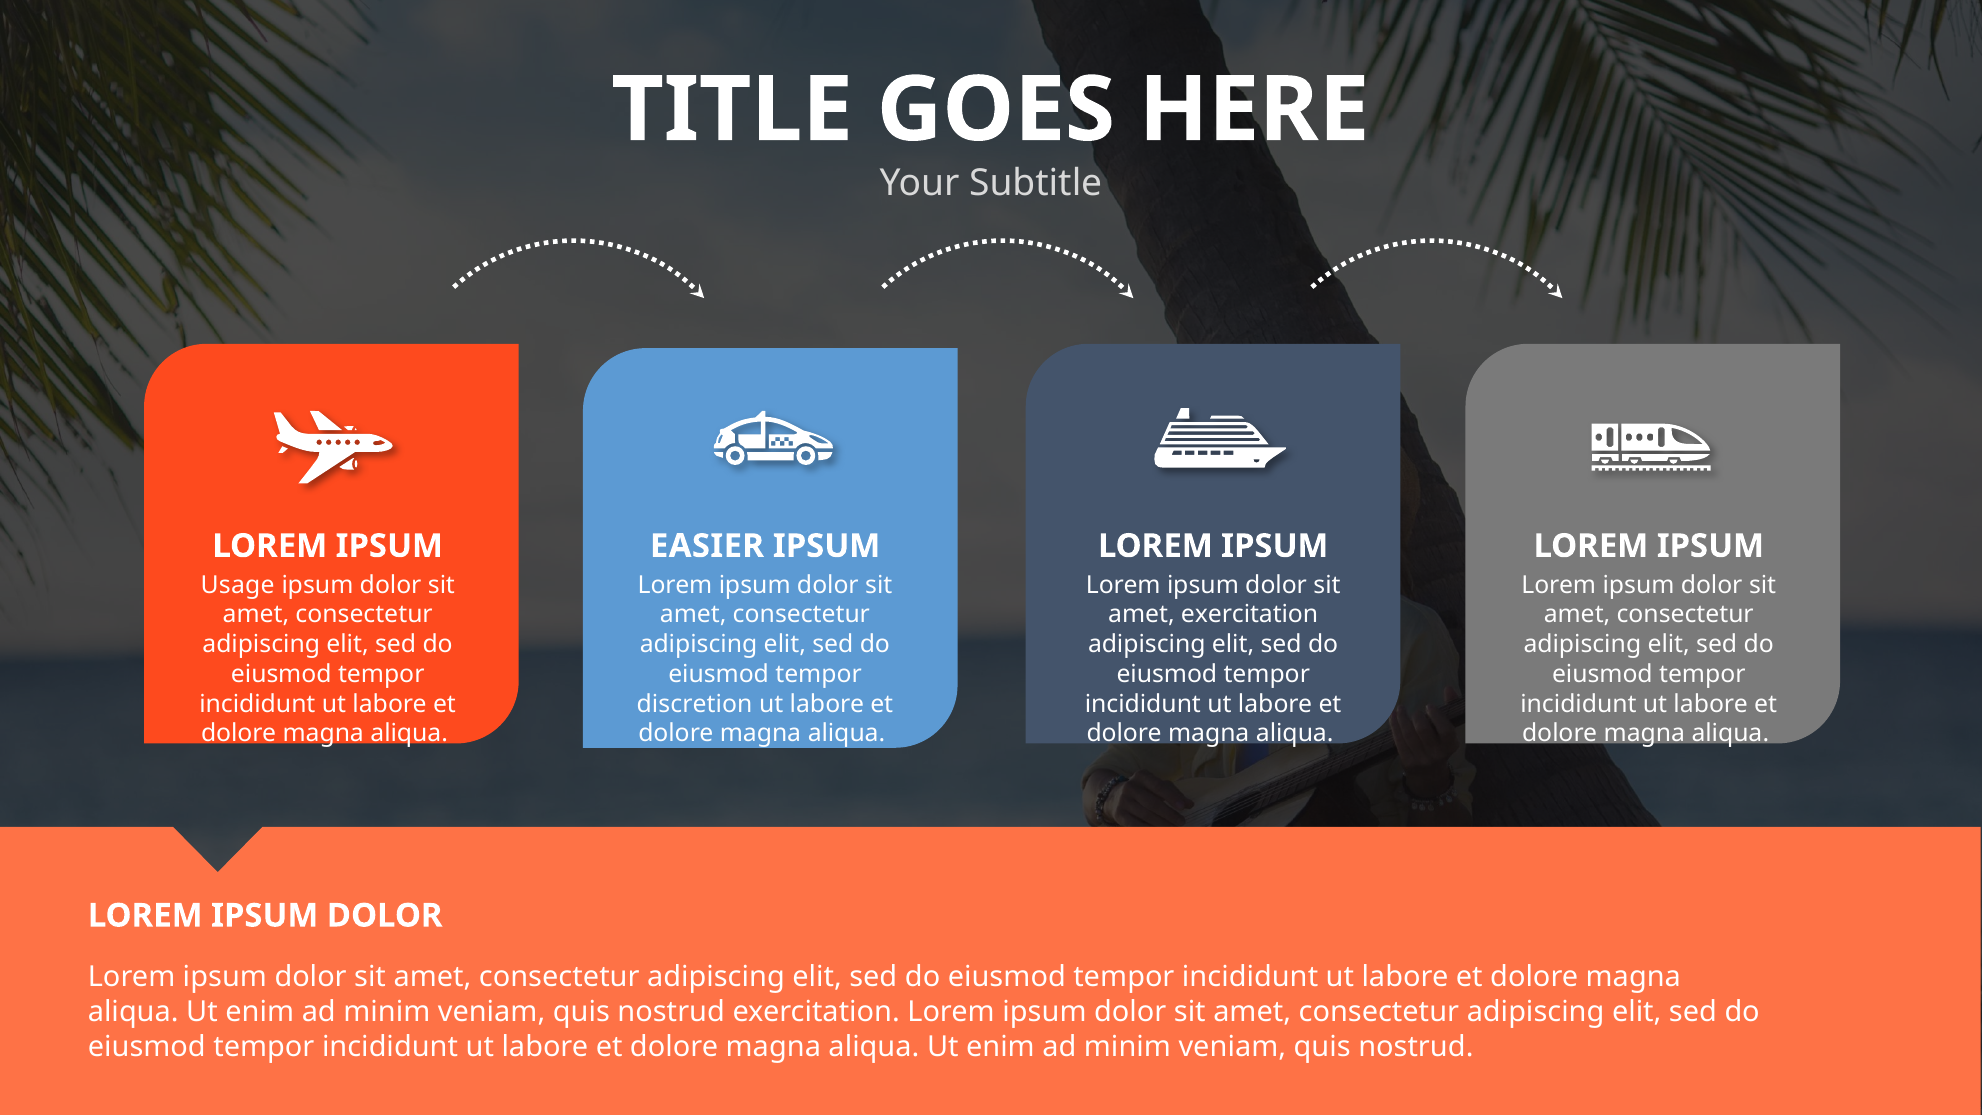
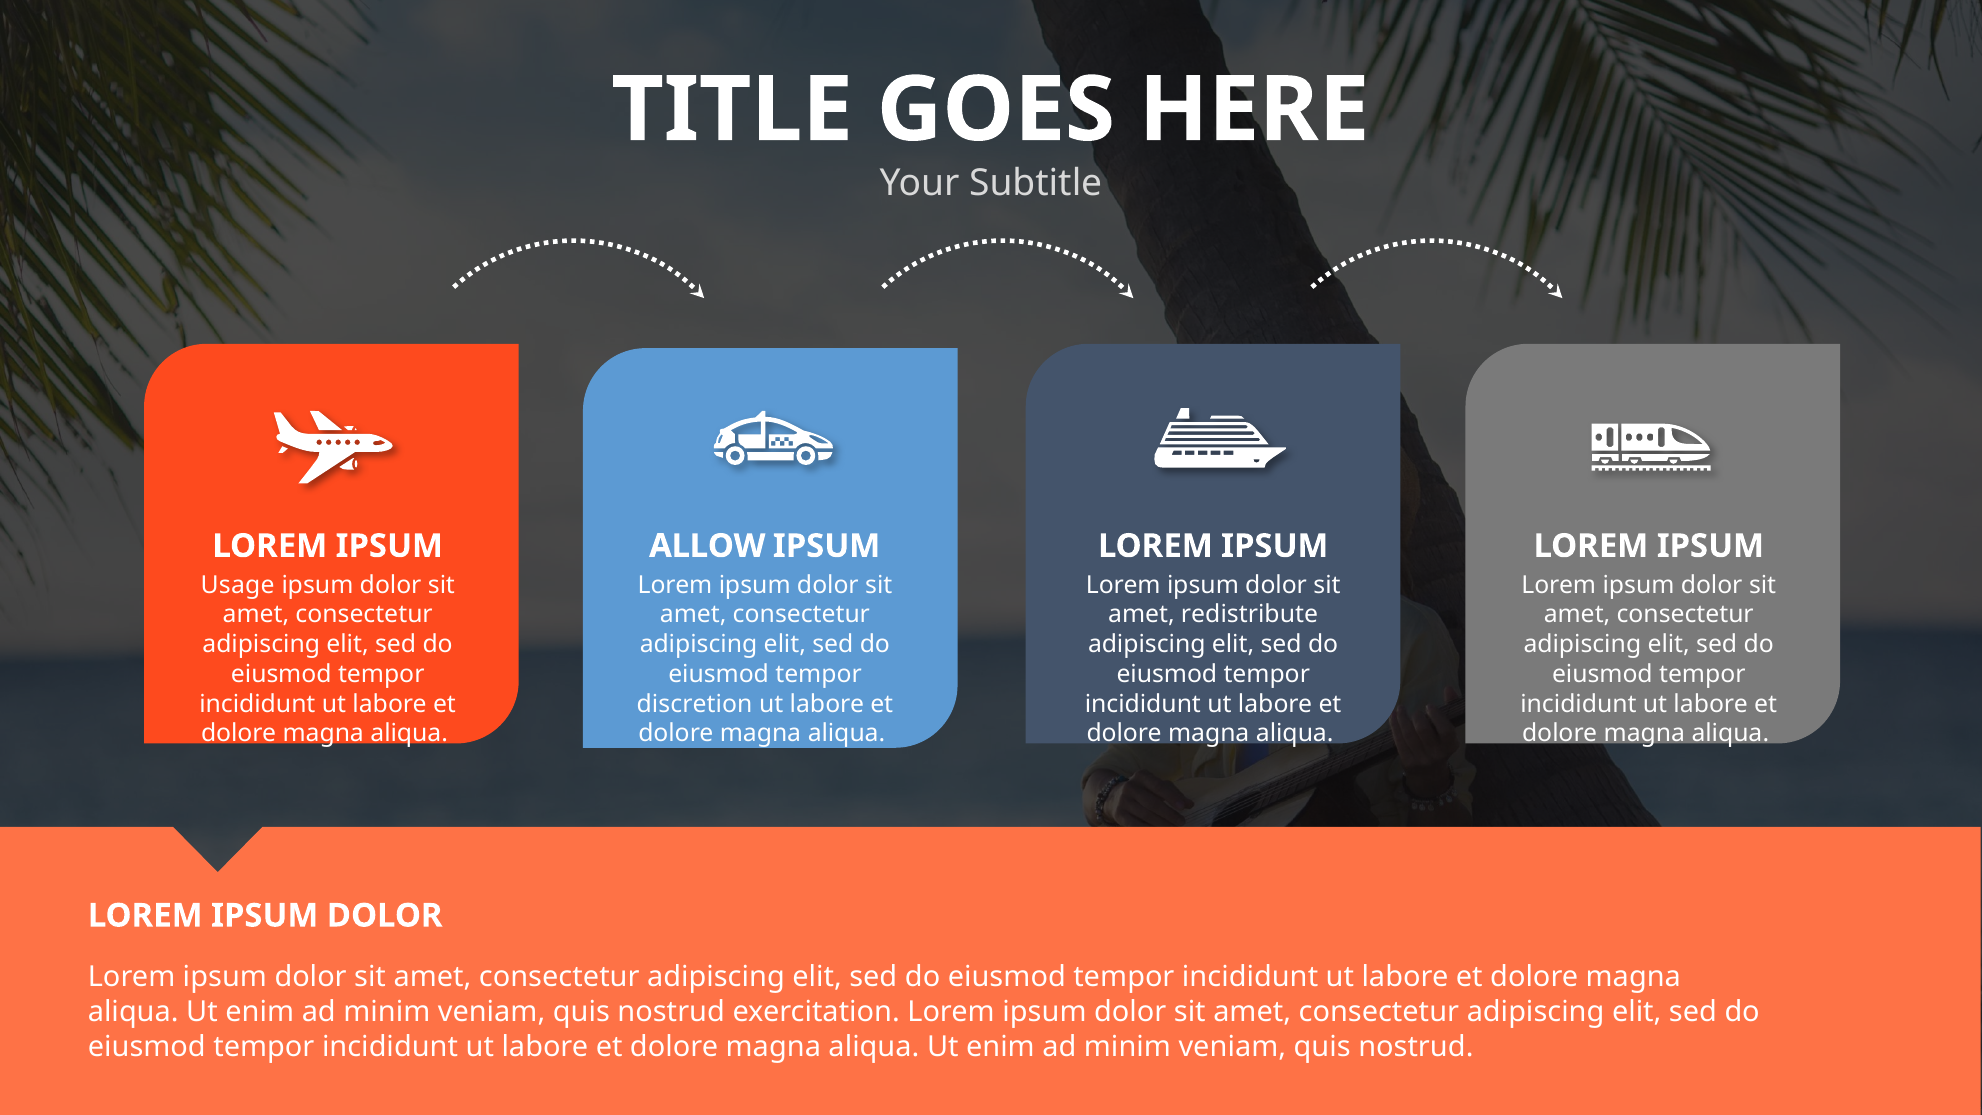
EASIER: EASIER -> ALLOW
amet exercitation: exercitation -> redistribute
